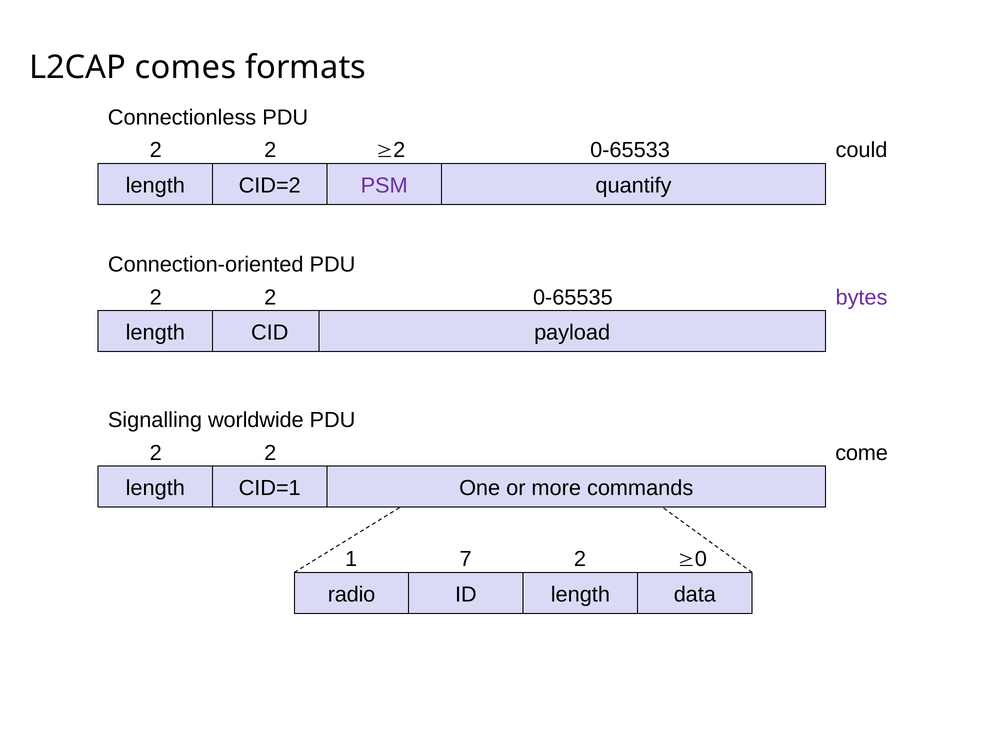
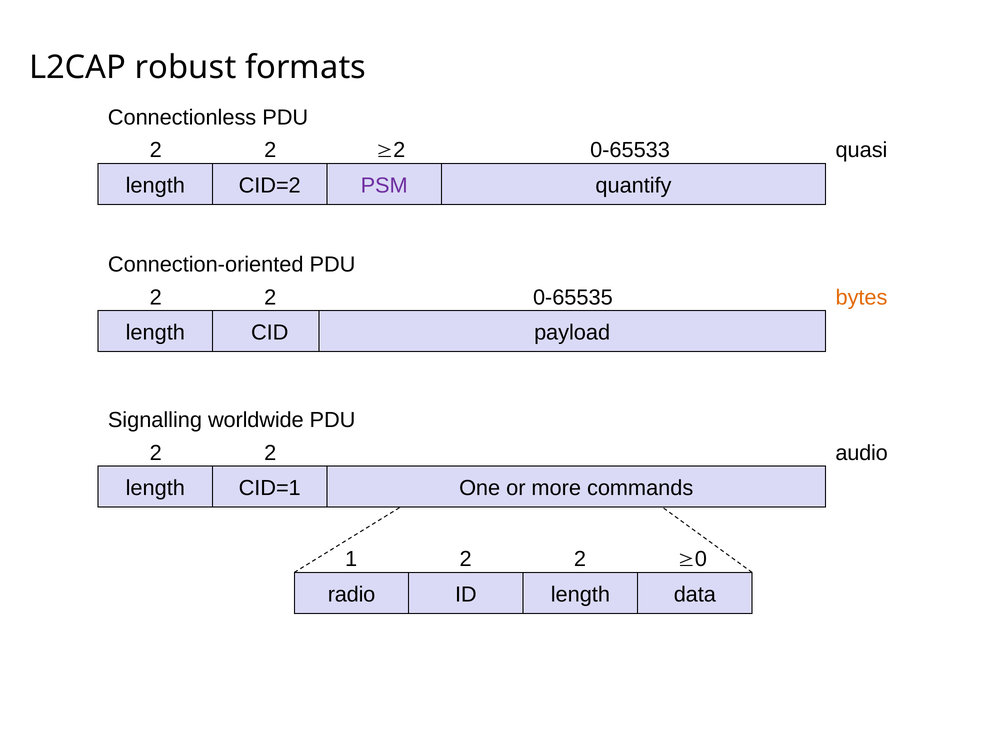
comes: comes -> robust
could: could -> quasi
bytes colour: purple -> orange
come: come -> audio
1 7: 7 -> 2
